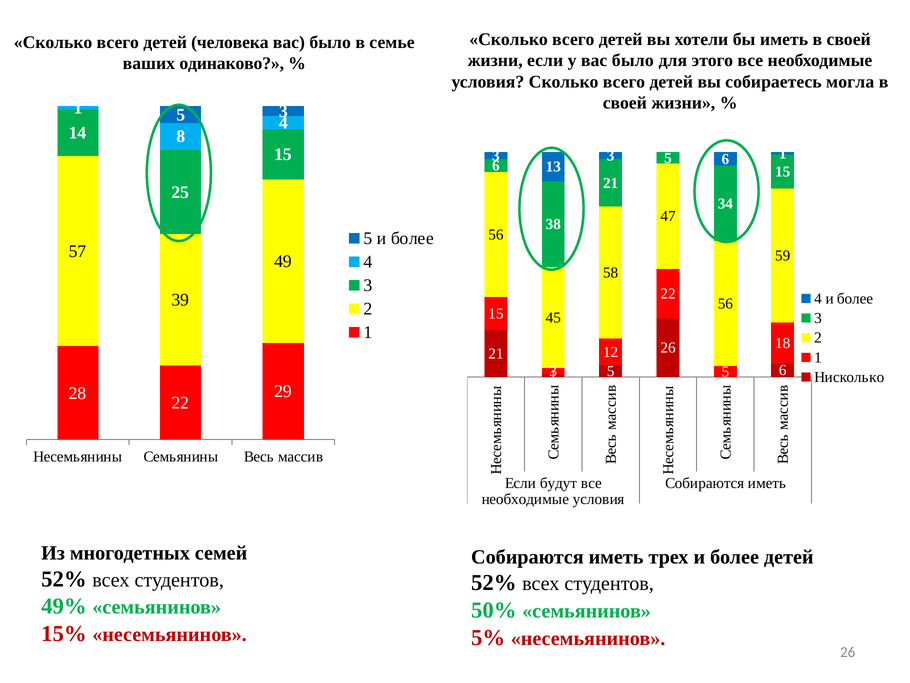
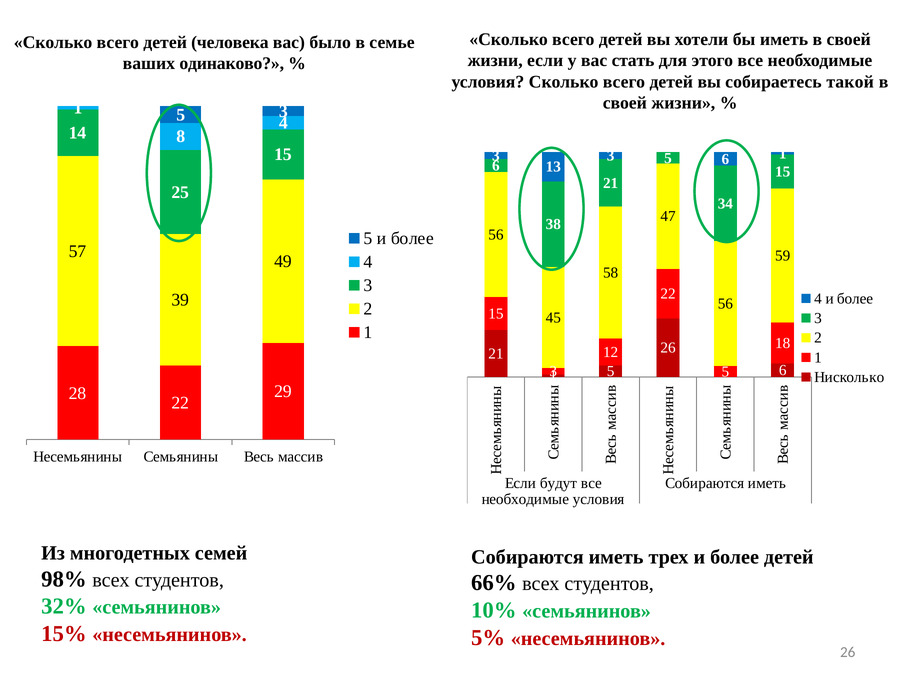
у вас было: было -> стать
могла: могла -> такой
52% at (64, 579): 52% -> 98%
52% at (494, 583): 52% -> 66%
49%: 49% -> 32%
50%: 50% -> 10%
